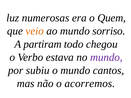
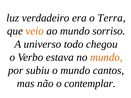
numerosas: numerosas -> verdadeiro
Quem: Quem -> Terra
partiram: partiram -> universo
mundo at (106, 57) colour: purple -> orange
acorremos: acorremos -> contemplar
